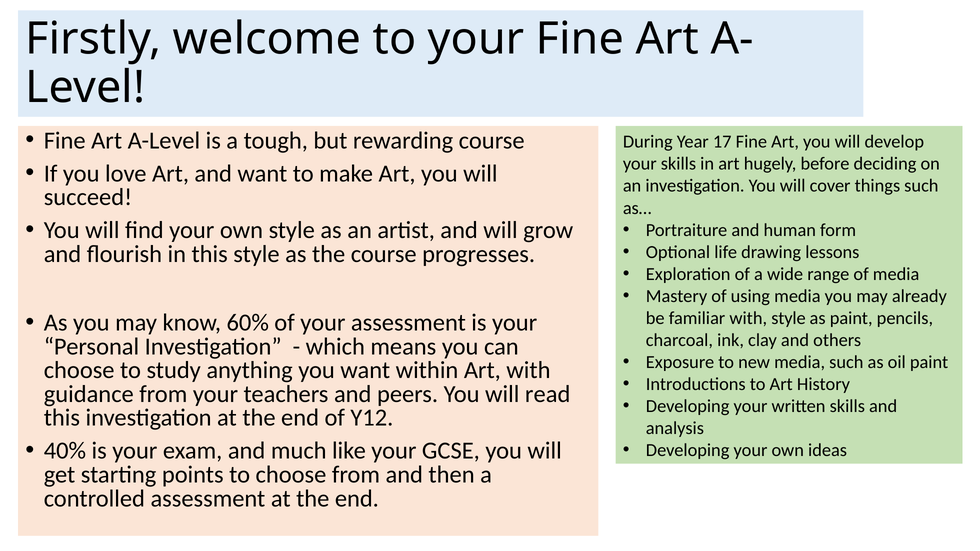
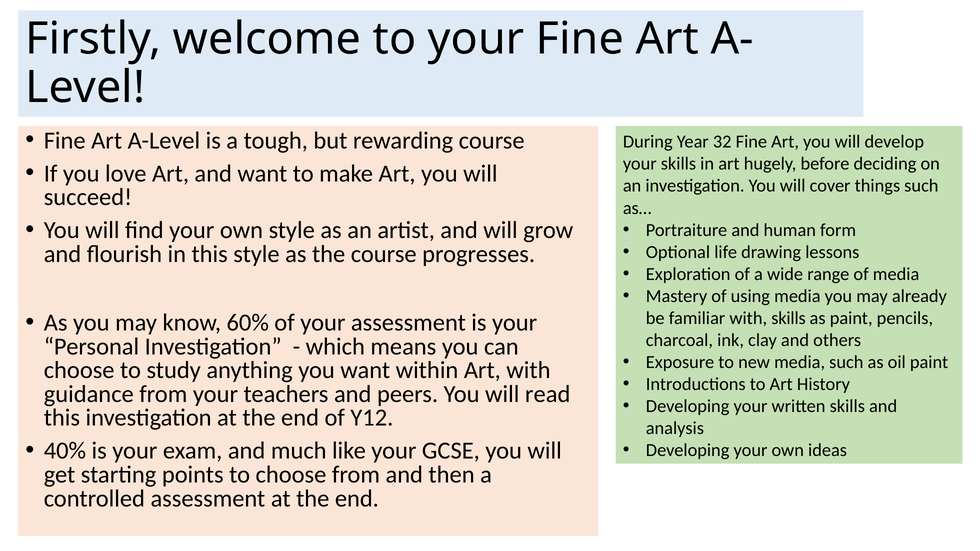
17: 17 -> 32
with style: style -> skills
